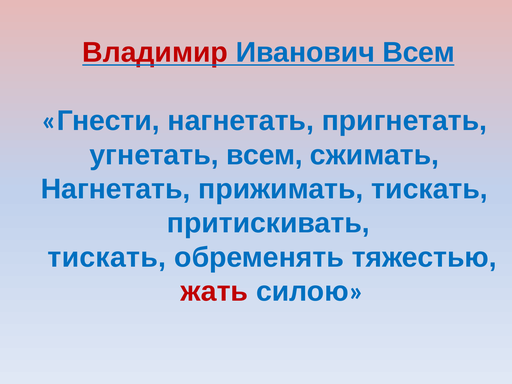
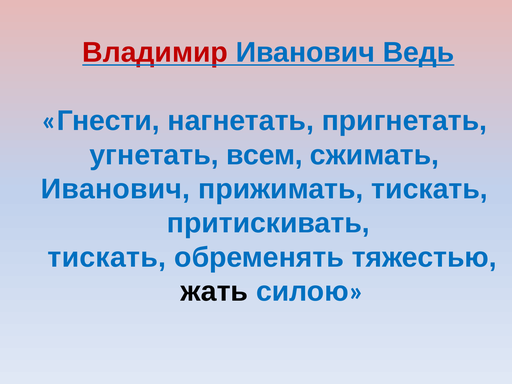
Иванович Всем: Всем -> Ведь
Нагнетать at (116, 189): Нагнетать -> Иванович
жать colour: red -> black
